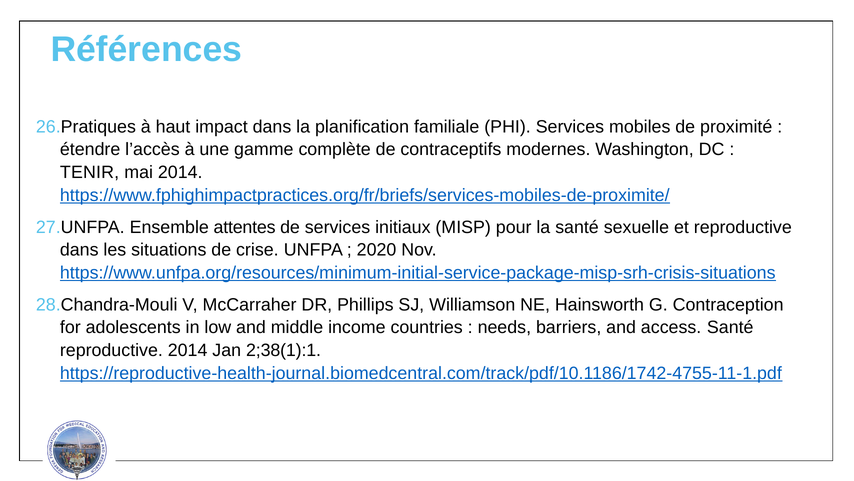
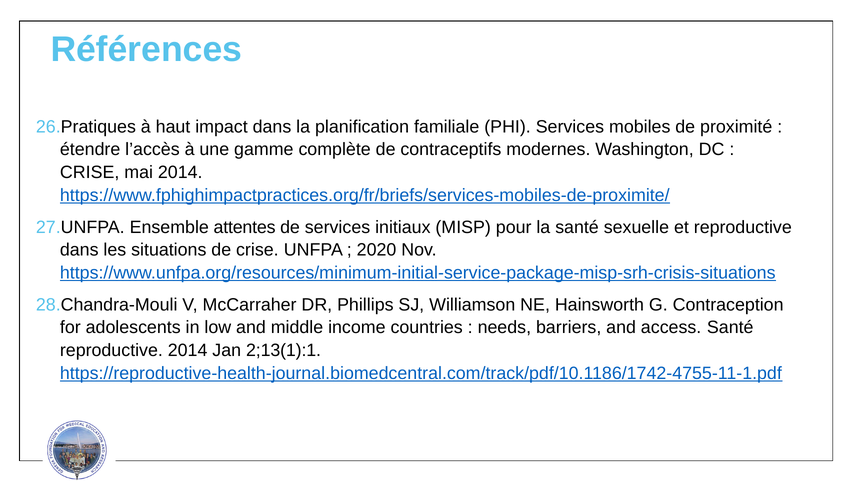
TENIR at (90, 172): TENIR -> CRISE
2;38(1):1: 2;38(1):1 -> 2;13(1):1
